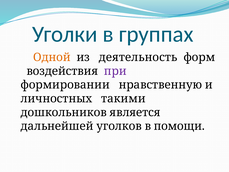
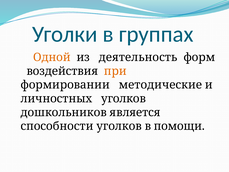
при colour: purple -> orange
нравственную: нравственную -> методические
личностных такими: такими -> уголков
дальнейшей: дальнейшей -> способности
